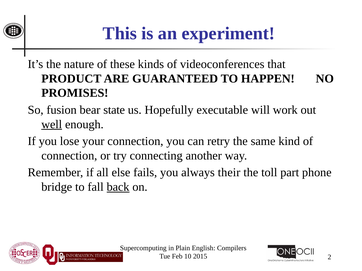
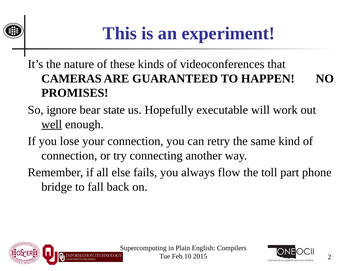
PRODUCT: PRODUCT -> CAMERAS
fusion: fusion -> ignore
their: their -> flow
back underline: present -> none
